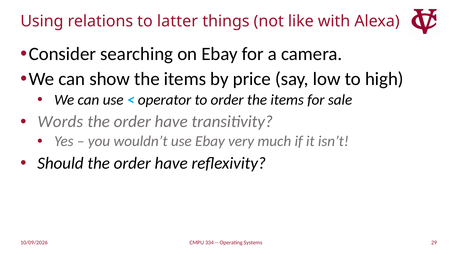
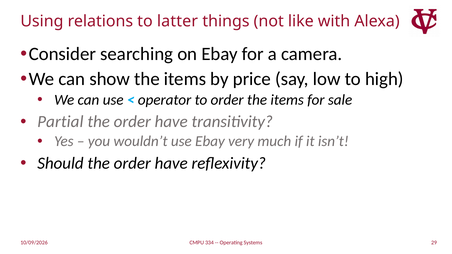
Words: Words -> Partial
